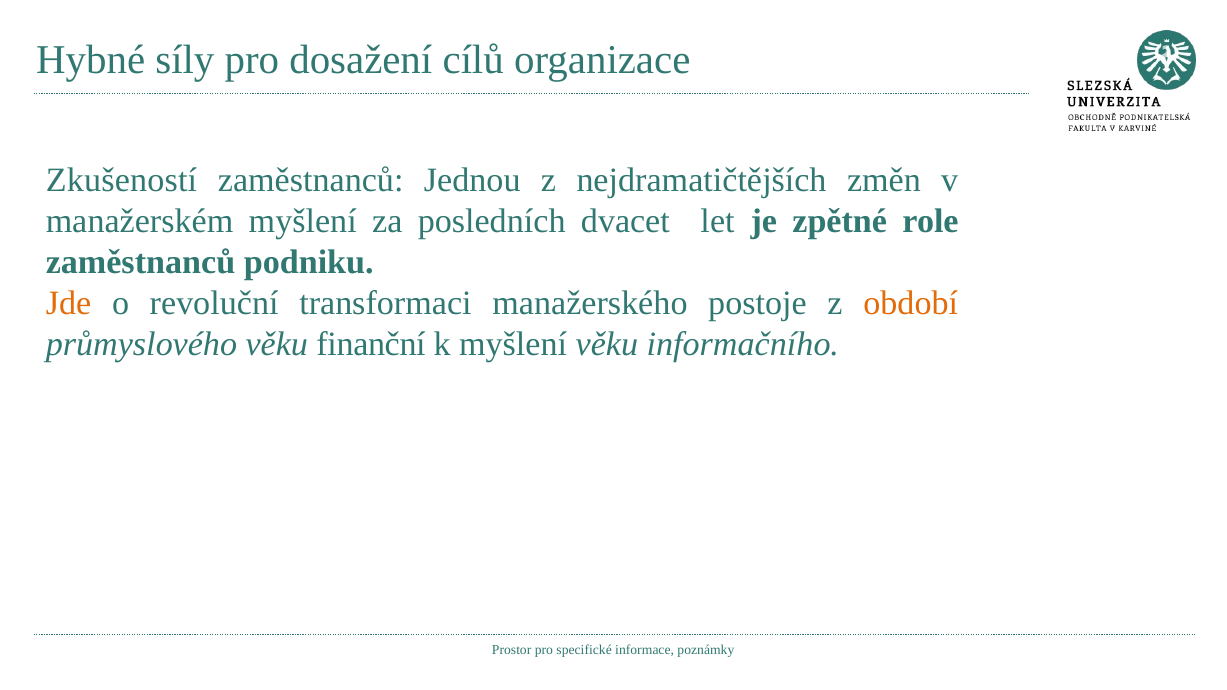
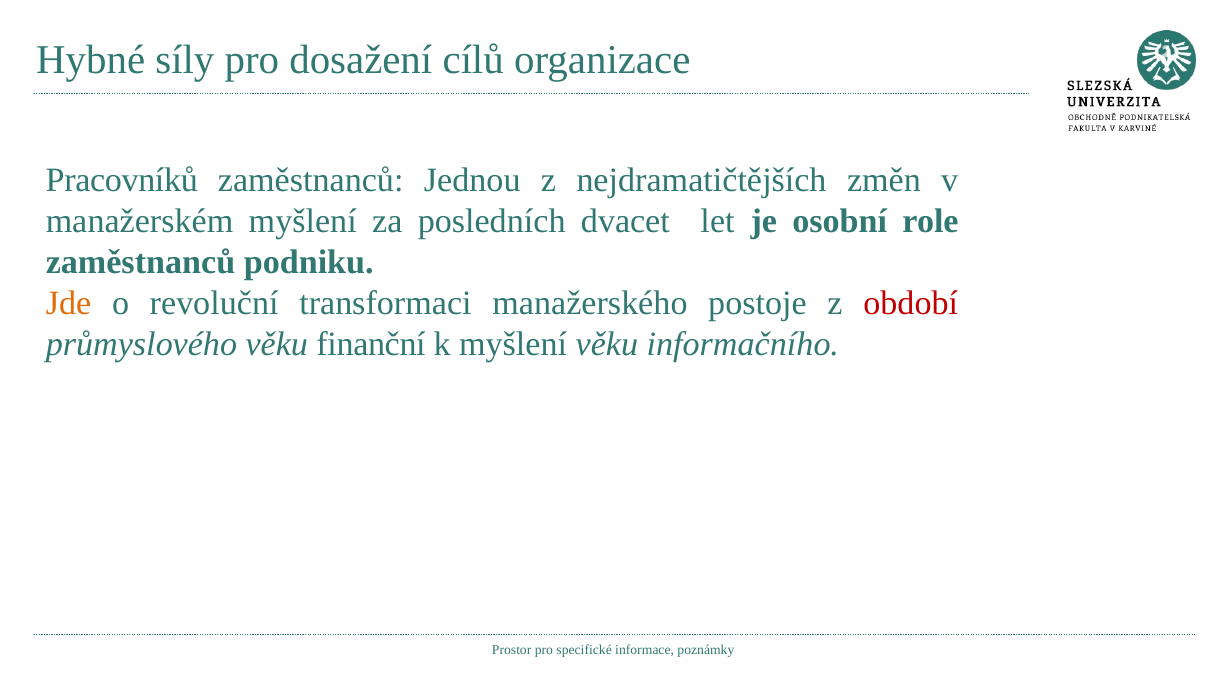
Zkušeností: Zkušeností -> Pracovníků
zpětné: zpětné -> osobní
období colour: orange -> red
